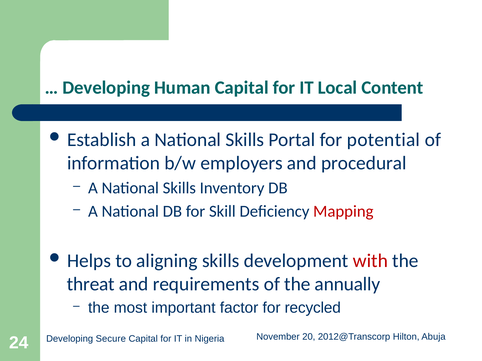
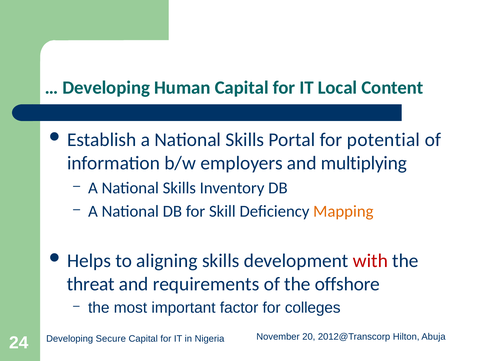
procedural: procedural -> multiplying
Mapping colour: red -> orange
annually: annually -> offshore
recycled: recycled -> colleges
